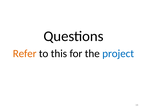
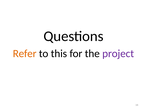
project colour: blue -> purple
